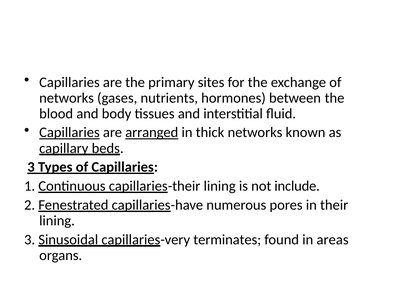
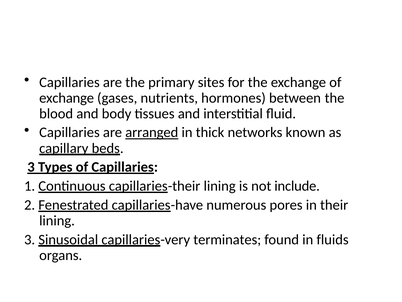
networks at (67, 98): networks -> exchange
Capillaries at (69, 132) underline: present -> none
areas: areas -> fluids
